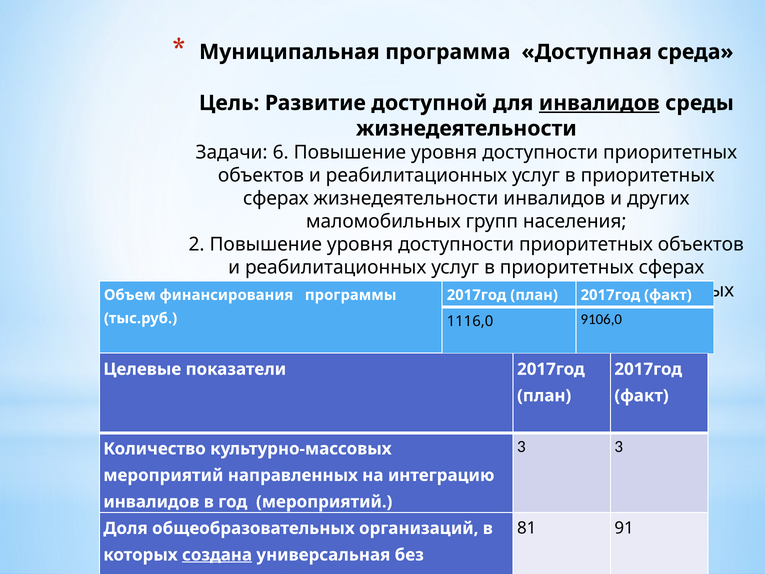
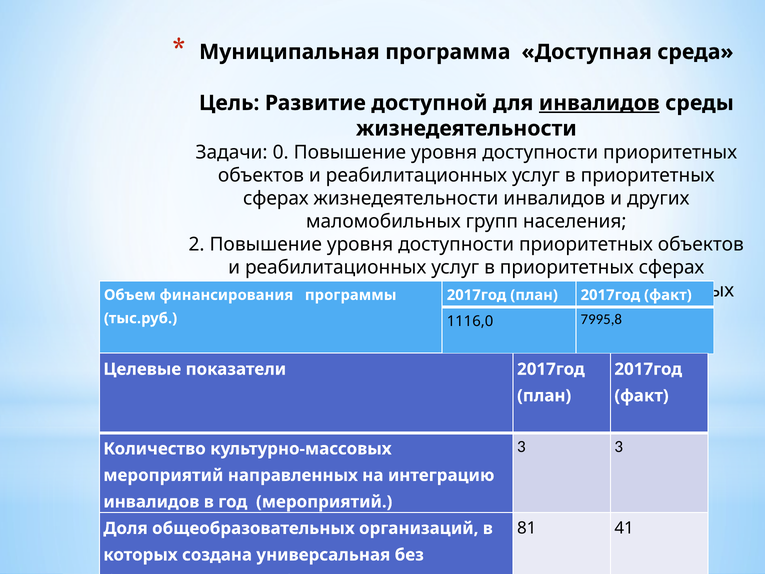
6: 6 -> 0
9106,0: 9106,0 -> 7995,8
91: 91 -> 41
создана underline: present -> none
